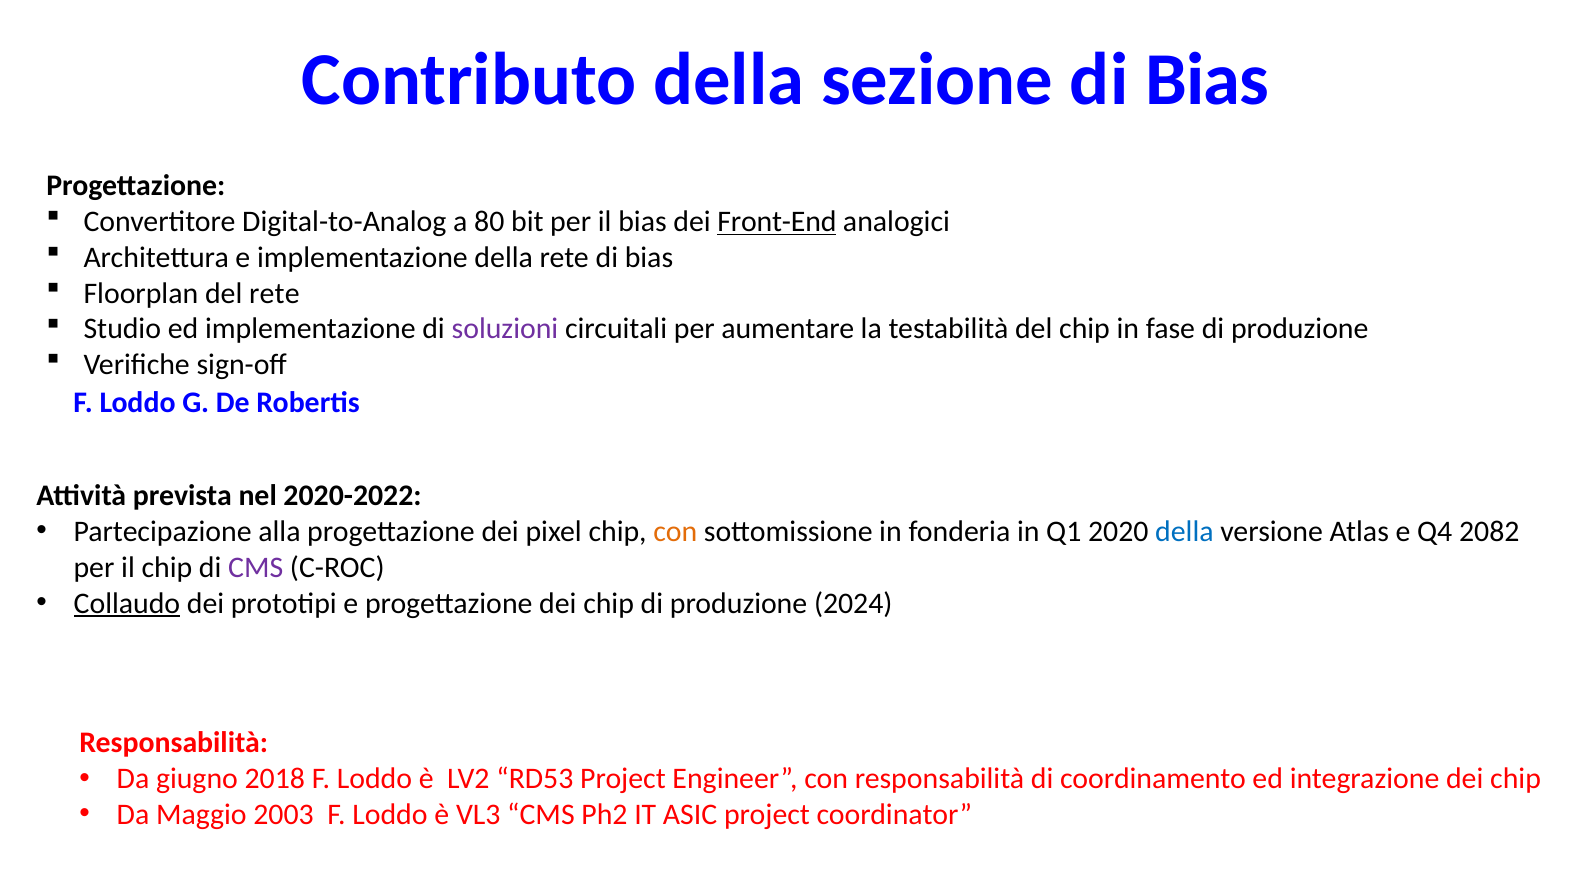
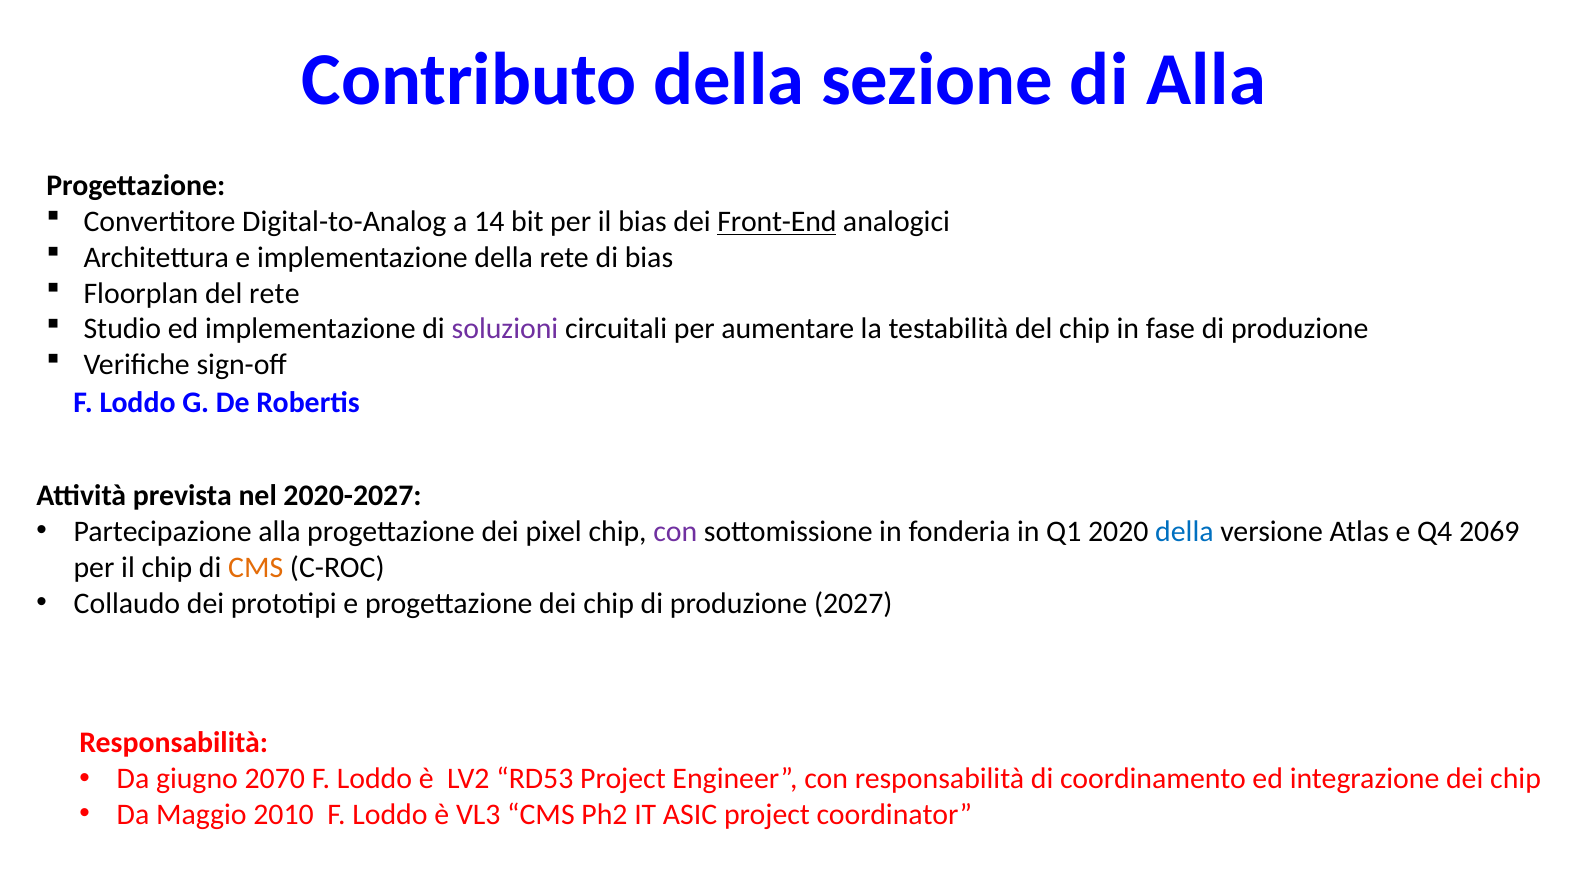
sezione di Bias: Bias -> Alla
80: 80 -> 14
2020-2022: 2020-2022 -> 2020-2027
con at (675, 532) colour: orange -> purple
2082: 2082 -> 2069
CMS at (256, 567) colour: purple -> orange
Collaudo underline: present -> none
2024: 2024 -> 2027
2018: 2018 -> 2070
2003: 2003 -> 2010
